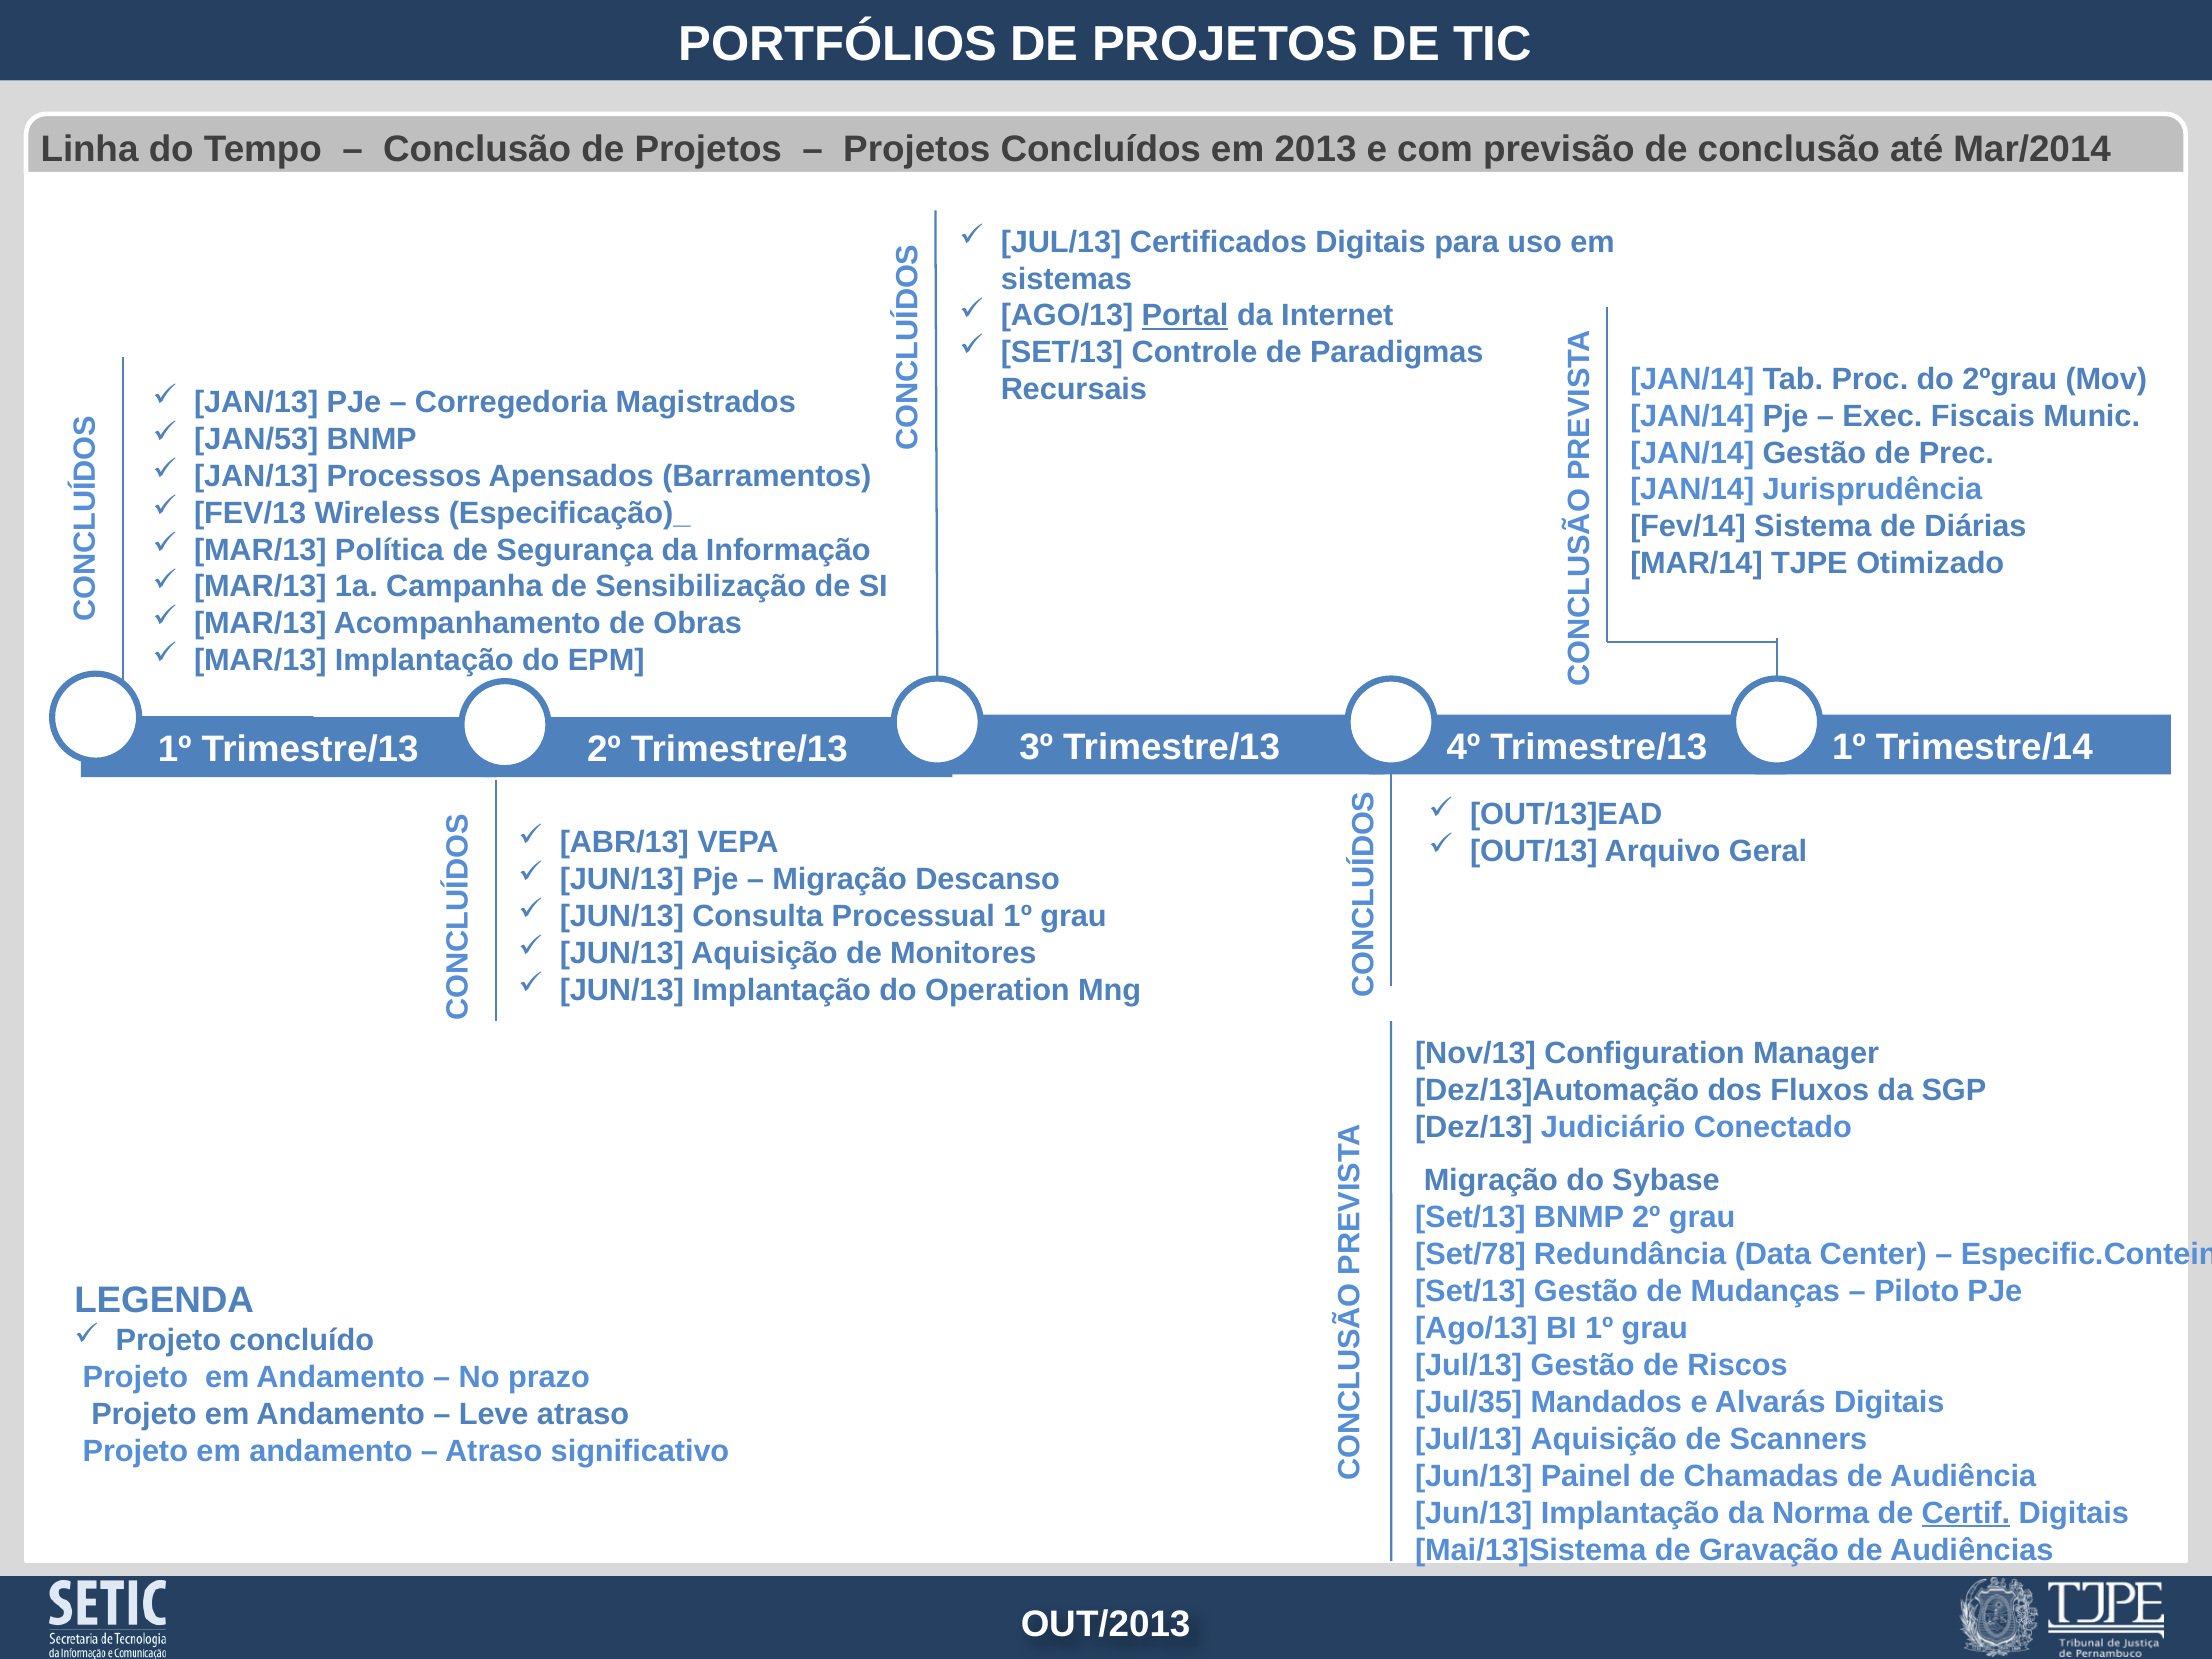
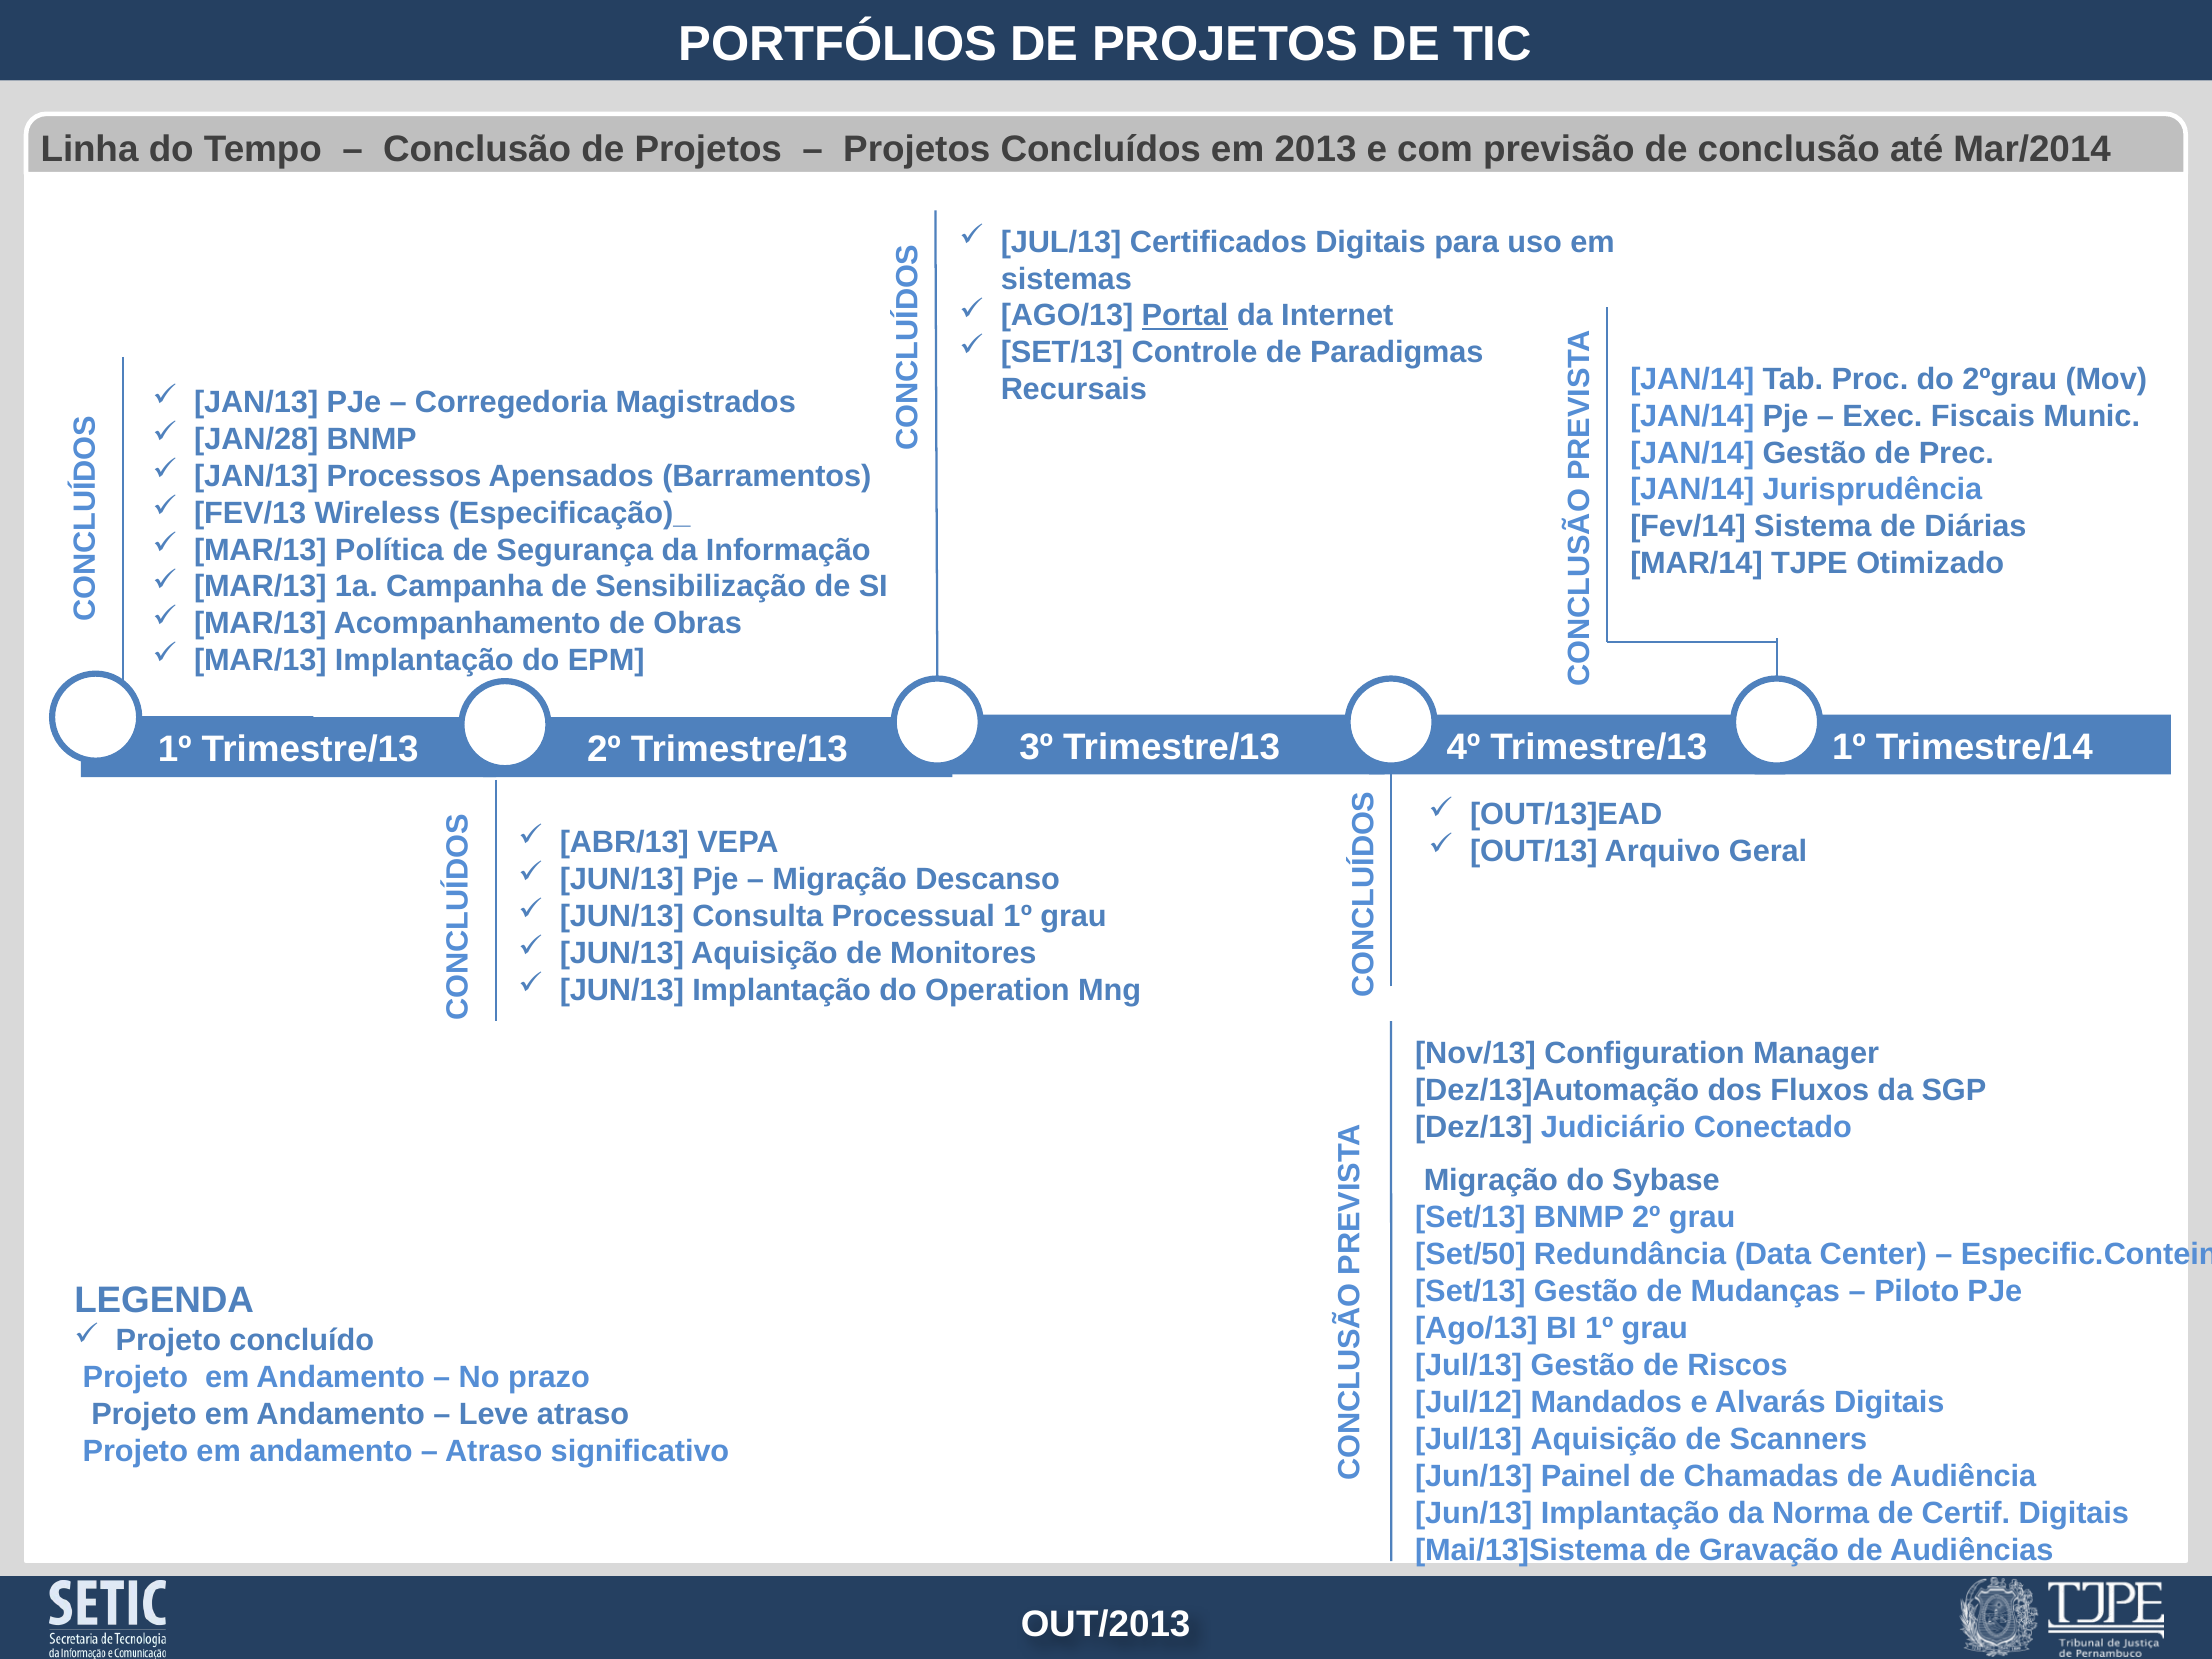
JAN/53: JAN/53 -> JAN/28
Set/78: Set/78 -> Set/50
Jul/35: Jul/35 -> Jul/12
Certif underline: present -> none
